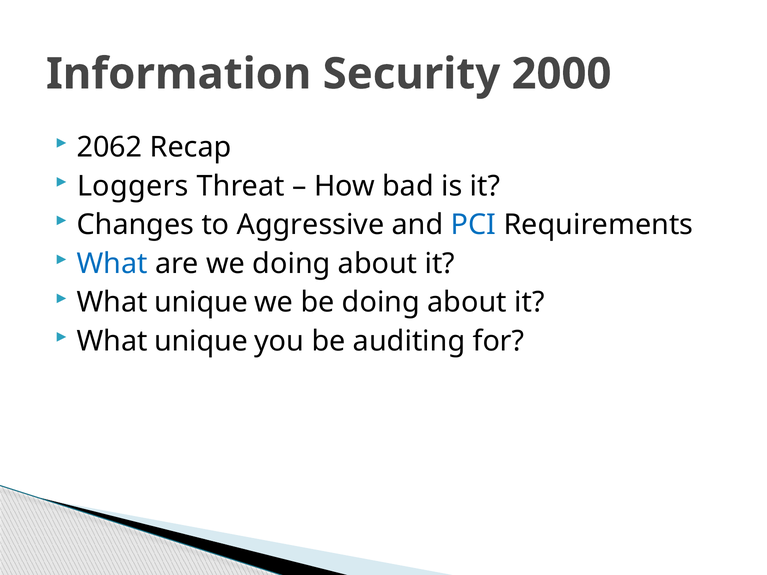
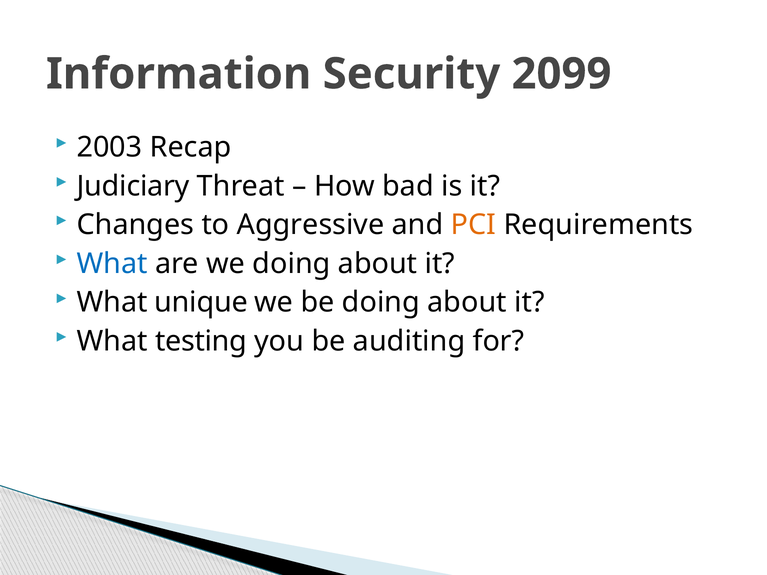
2000: 2000 -> 2099
2062: 2062 -> 2003
Loggers: Loggers -> Judiciary
PCI colour: blue -> orange
unique at (201, 341): unique -> testing
